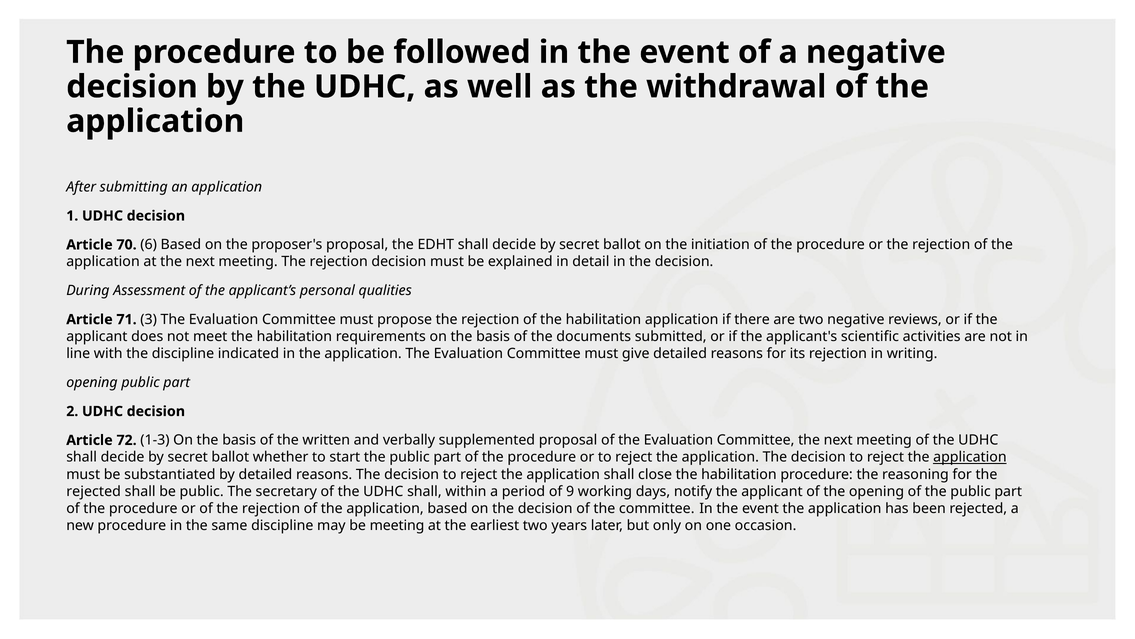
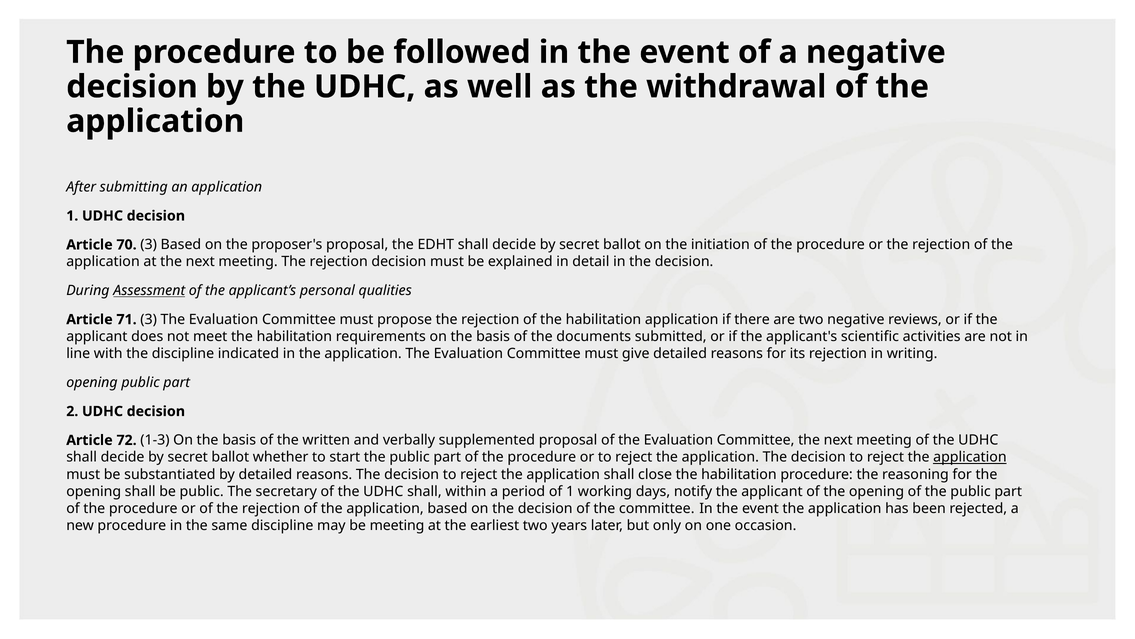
70 6: 6 -> 3
Assessment underline: none -> present
rejected at (94, 491): rejected -> opening
of 9: 9 -> 1
